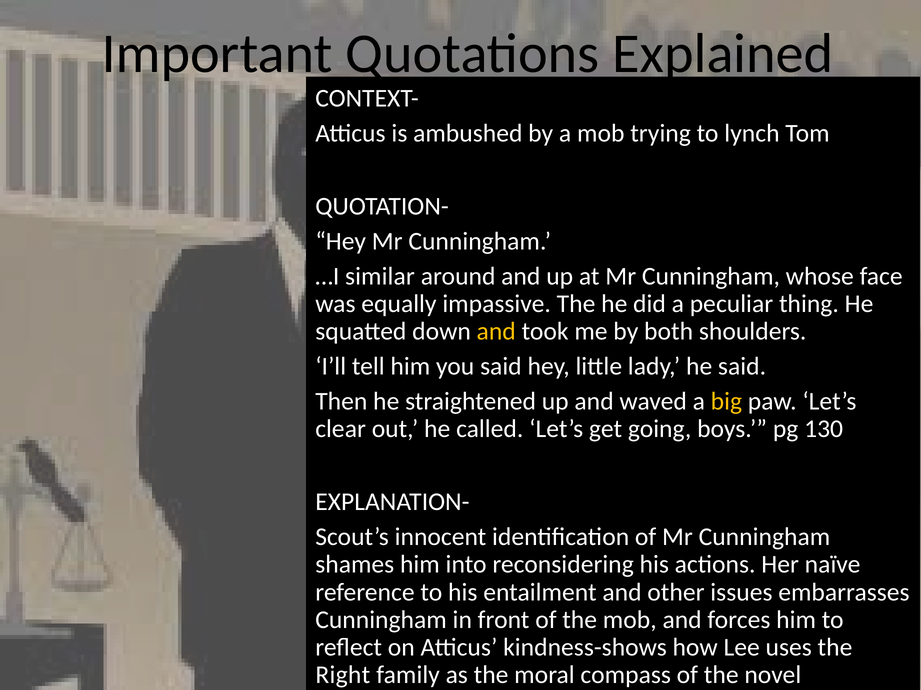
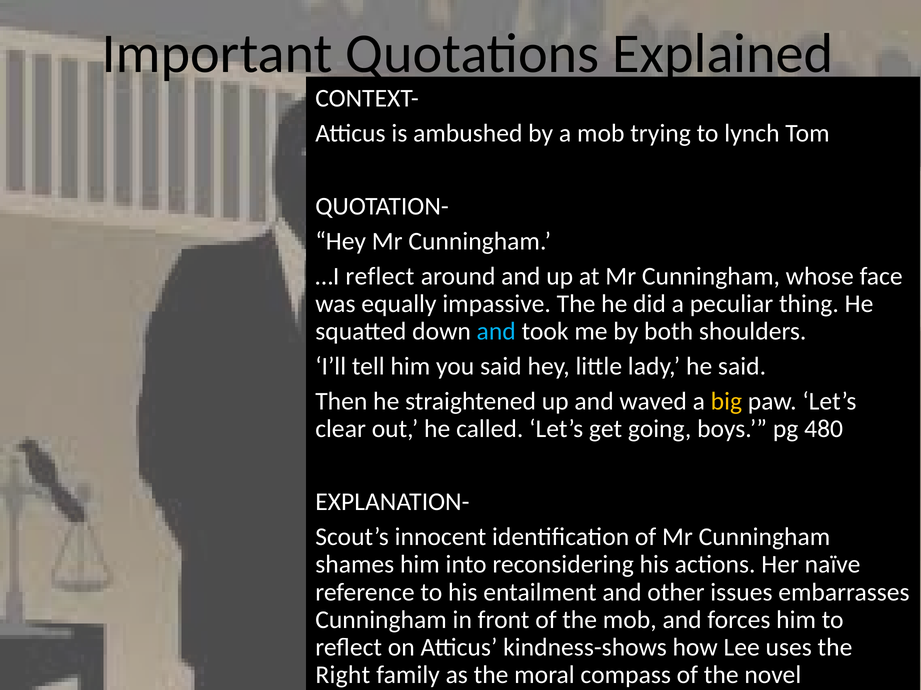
…I similar: similar -> reflect
and at (496, 332) colour: yellow -> light blue
130: 130 -> 480
